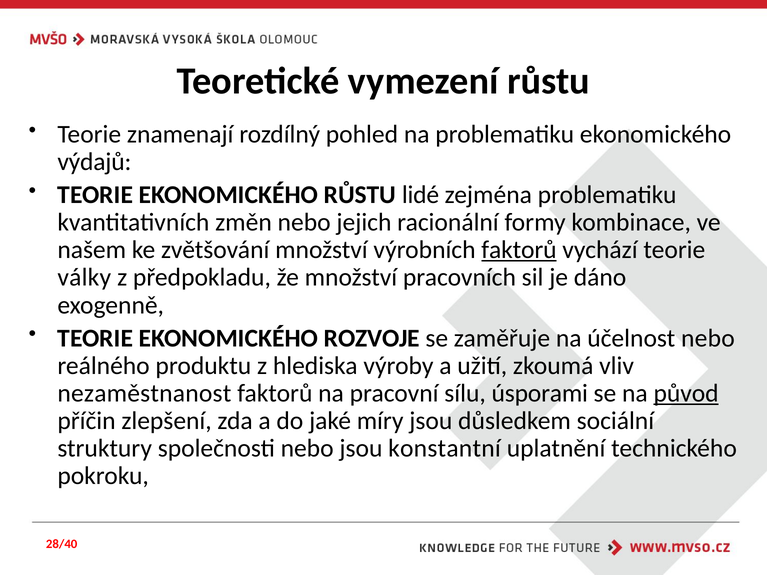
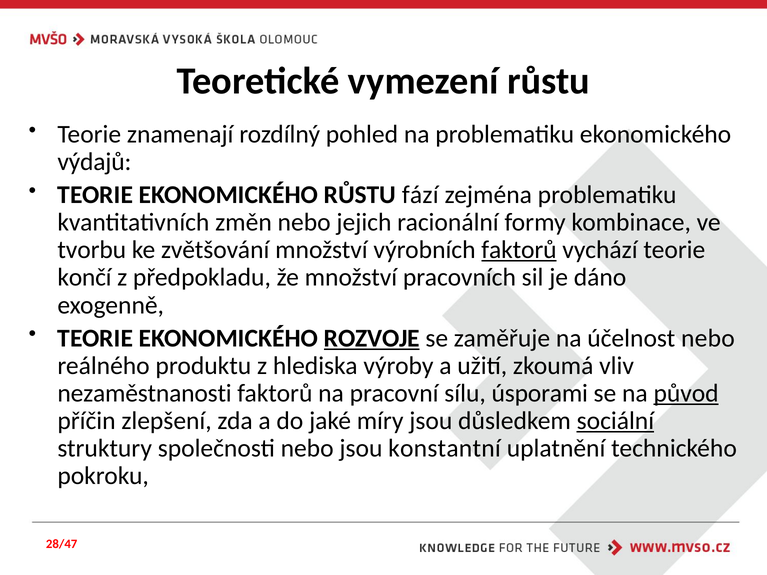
lidé: lidé -> fází
našem: našem -> tvorbu
války: války -> končí
ROZVOJE underline: none -> present
nezaměstnanost: nezaměstnanost -> nezaměstnanosti
sociální underline: none -> present
28/40: 28/40 -> 28/47
